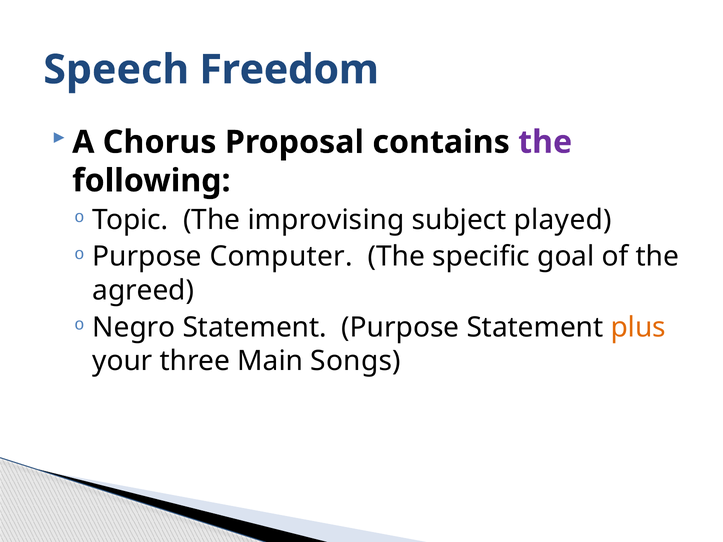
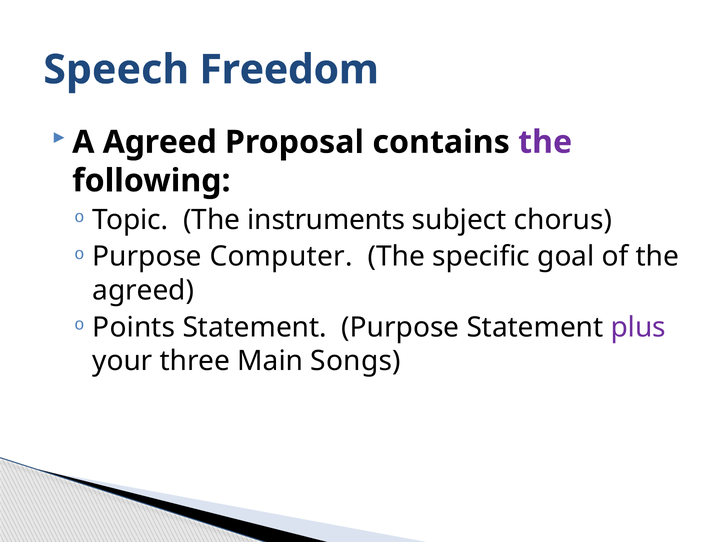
A Chorus: Chorus -> Agreed
improvising: improvising -> instruments
played: played -> chorus
Negro: Negro -> Points
plus colour: orange -> purple
